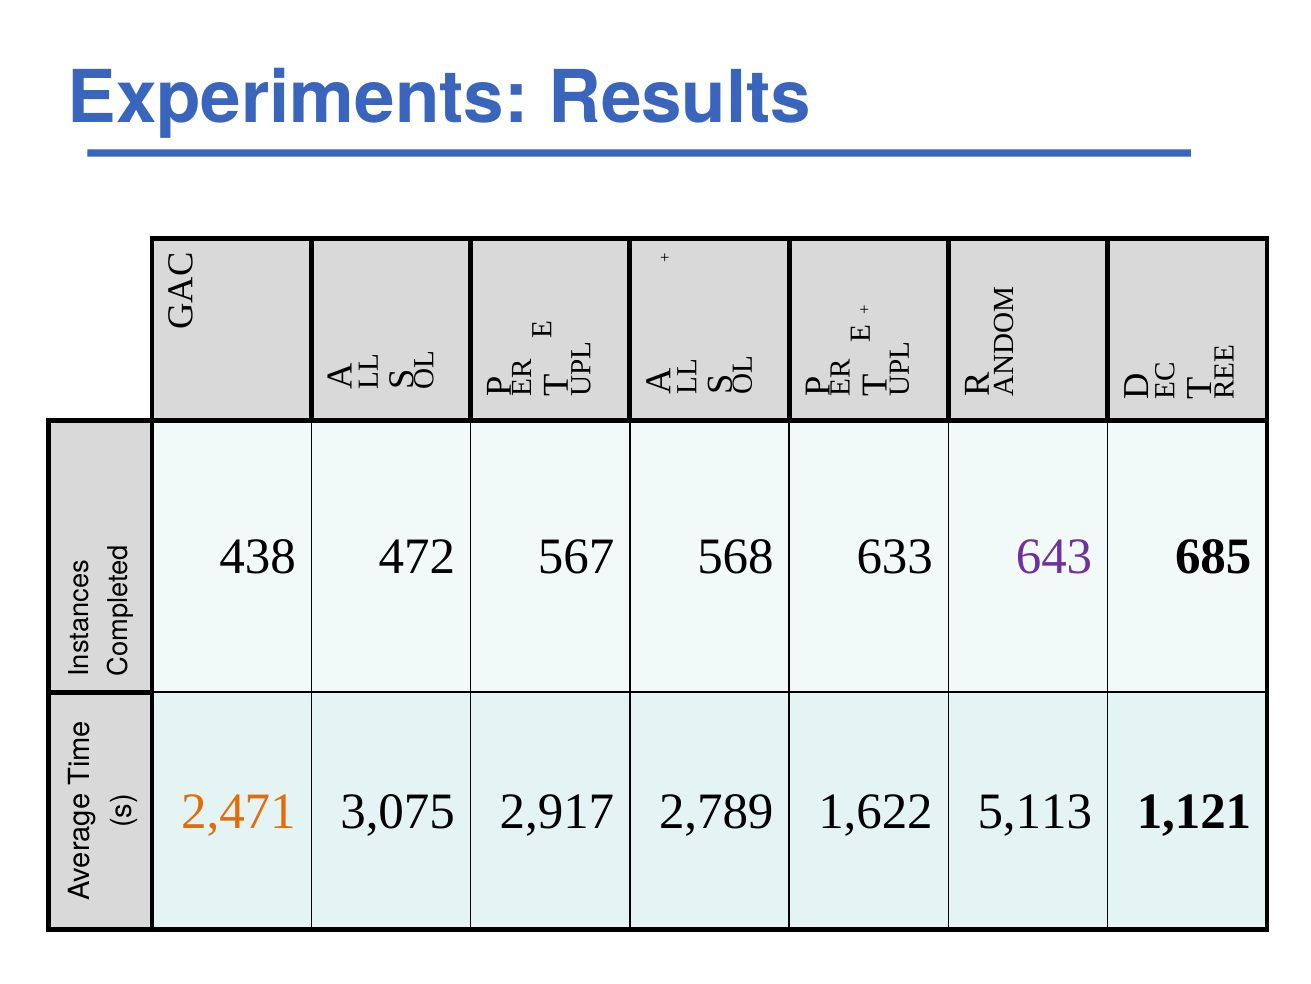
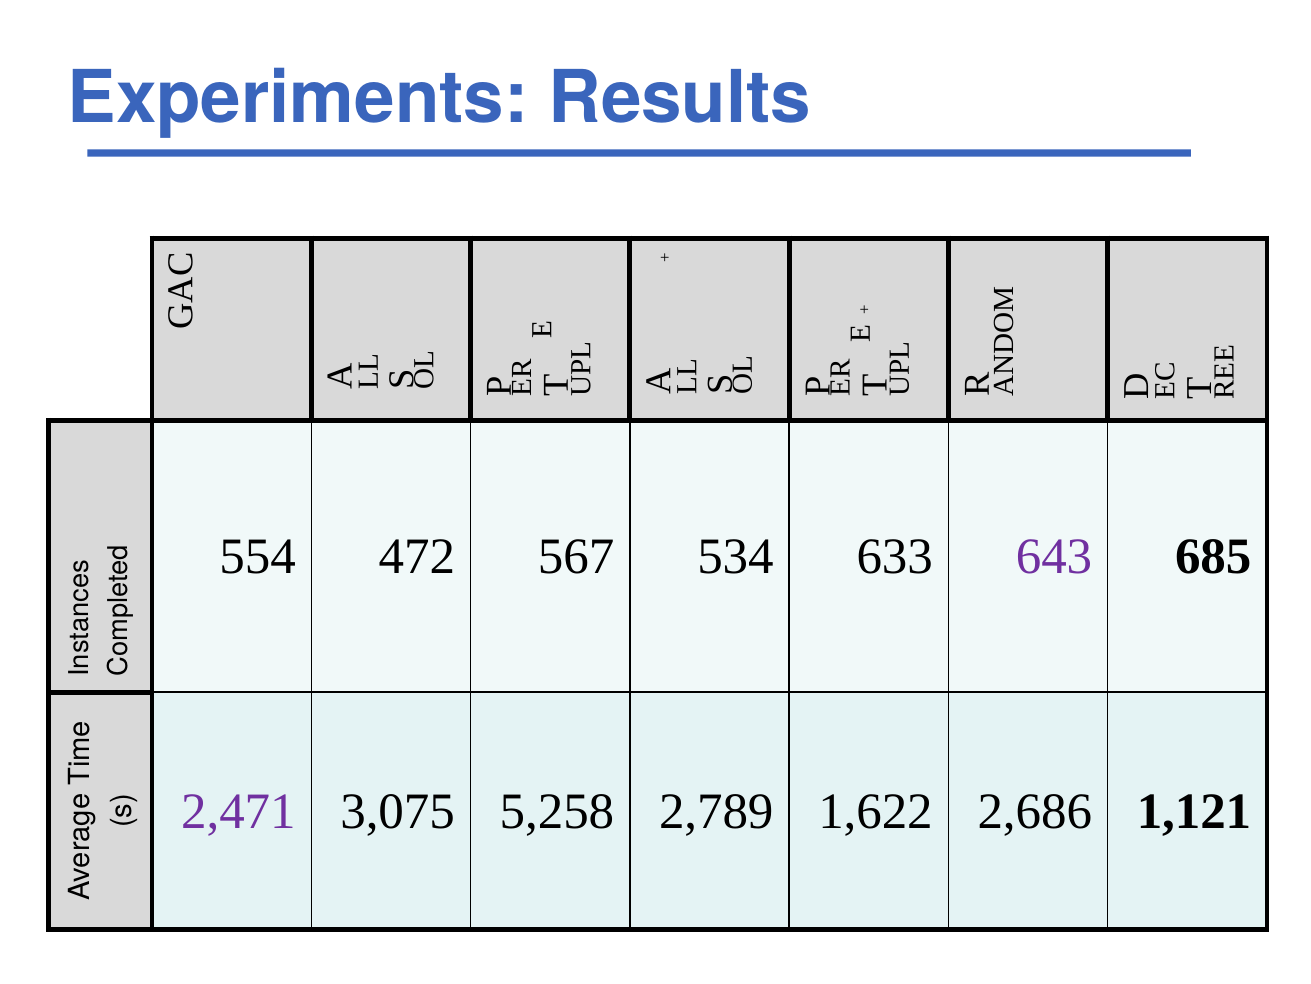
438: 438 -> 554
568: 568 -> 534
2,471 colour: orange -> purple
2,917: 2,917 -> 5,258
5,113: 5,113 -> 2,686
